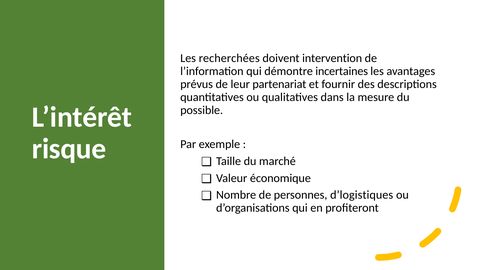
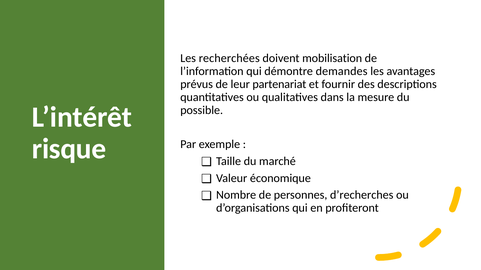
intervention: intervention -> mobilisation
incertaines: incertaines -> demandes
d’logistiques: d’logistiques -> d’recherches
